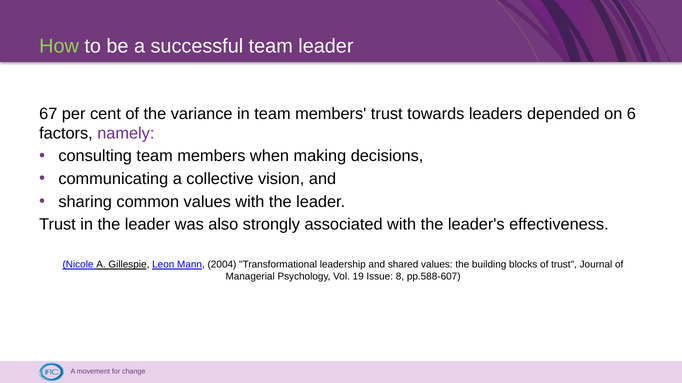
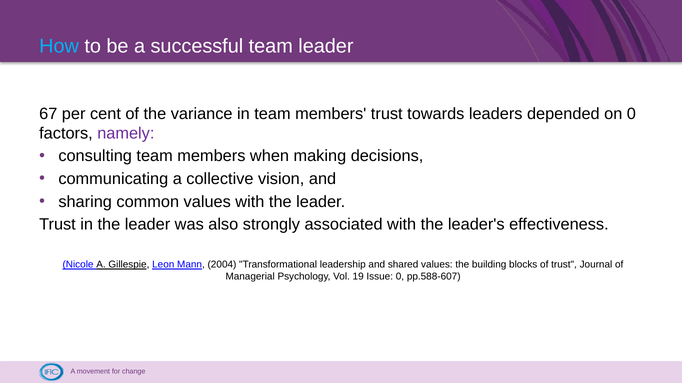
How colour: light green -> light blue
on 6: 6 -> 0
Issue 8: 8 -> 0
